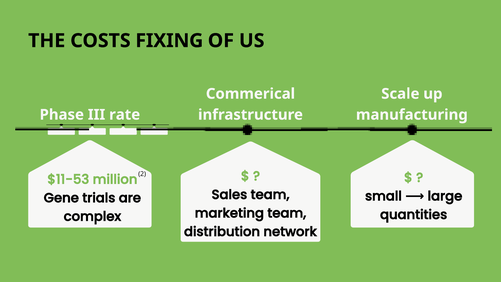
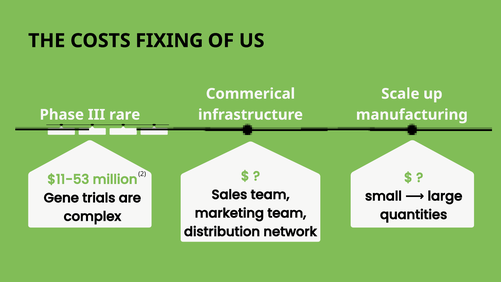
rate: rate -> rare
